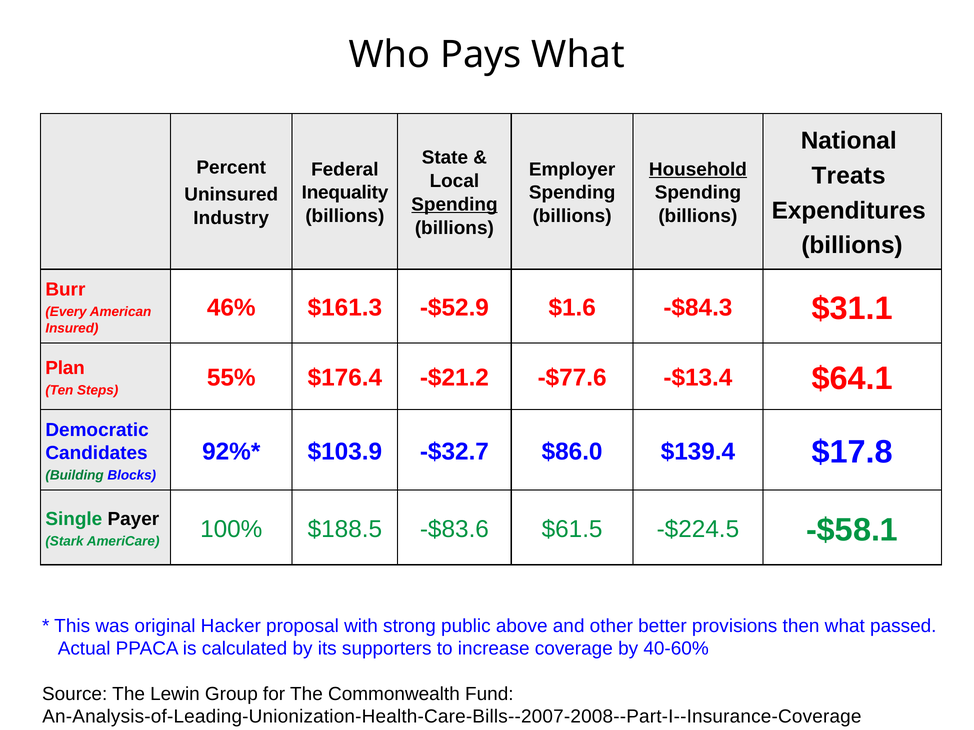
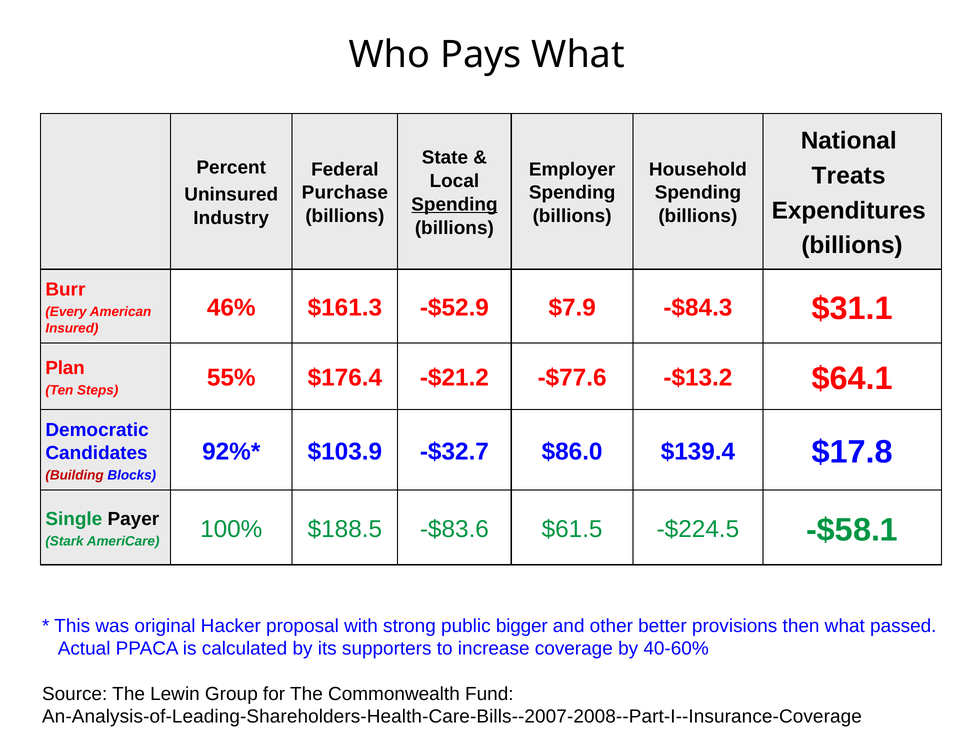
Household underline: present -> none
Inequality: Inequality -> Purchase
$1.6: $1.6 -> $7.9
-$13.4: -$13.4 -> -$13.2
Building colour: green -> red
above: above -> bigger
An-Analysis-of-Leading-Unionization-Health-Care-Bills--2007-2008--Part-I--Insurance-Coverage: An-Analysis-of-Leading-Unionization-Health-Care-Bills--2007-2008--Part-I--Insurance-Coverage -> An-Analysis-of-Leading-Shareholders-Health-Care-Bills--2007-2008--Part-I--Insurance-Coverage
